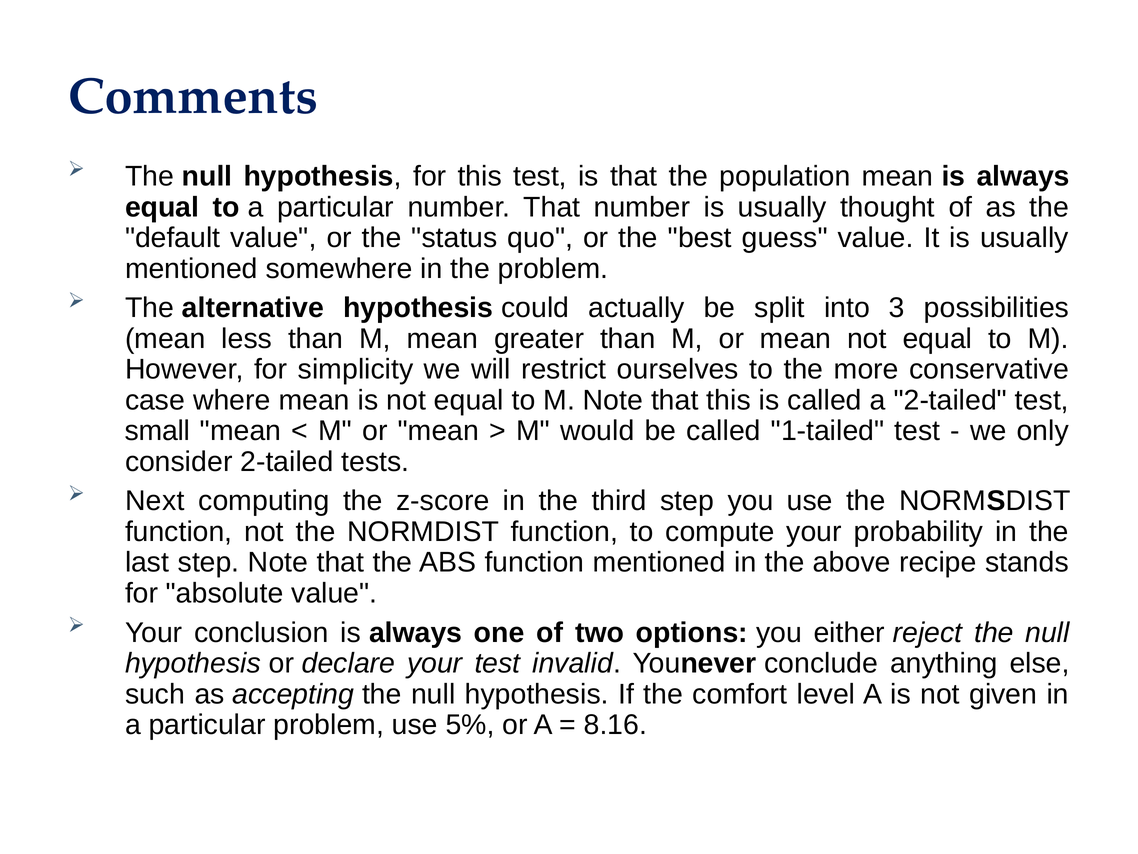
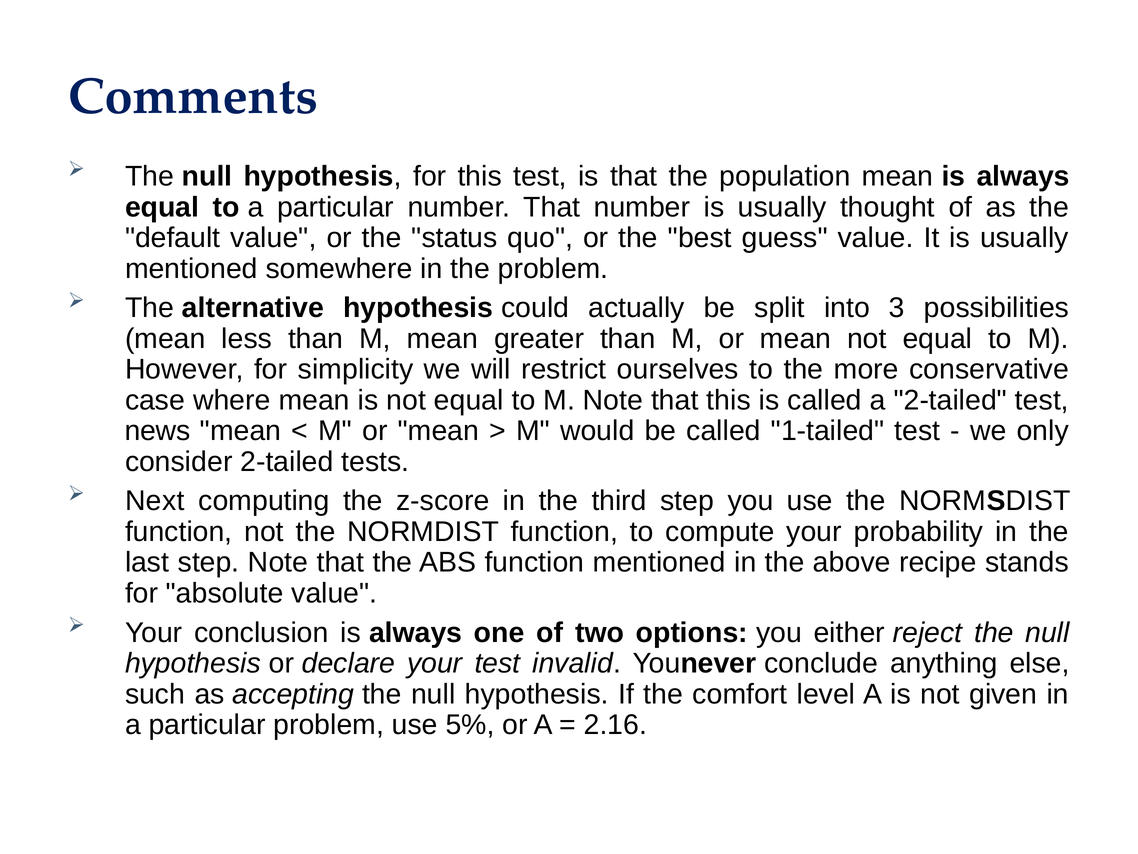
small: small -> news
8.16: 8.16 -> 2.16
